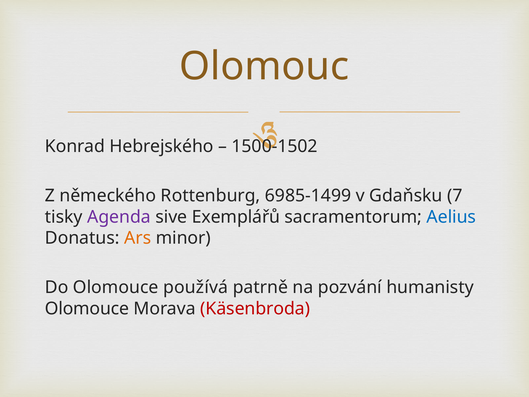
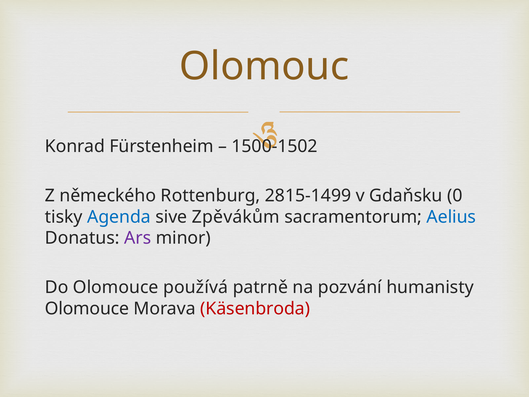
Hebrejského: Hebrejského -> Fürstenheim
6985-1499: 6985-1499 -> 2815-1499
7: 7 -> 0
Agenda colour: purple -> blue
Exemplářů: Exemplářů -> Zpěvákům
Ars colour: orange -> purple
